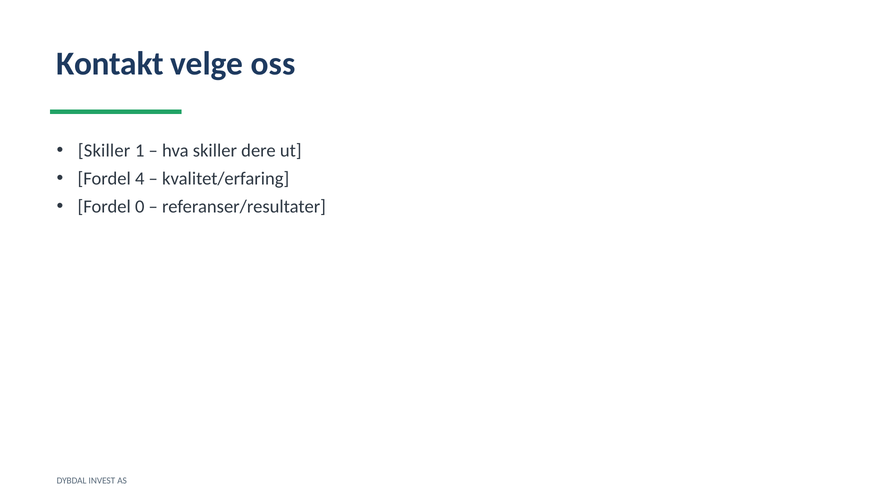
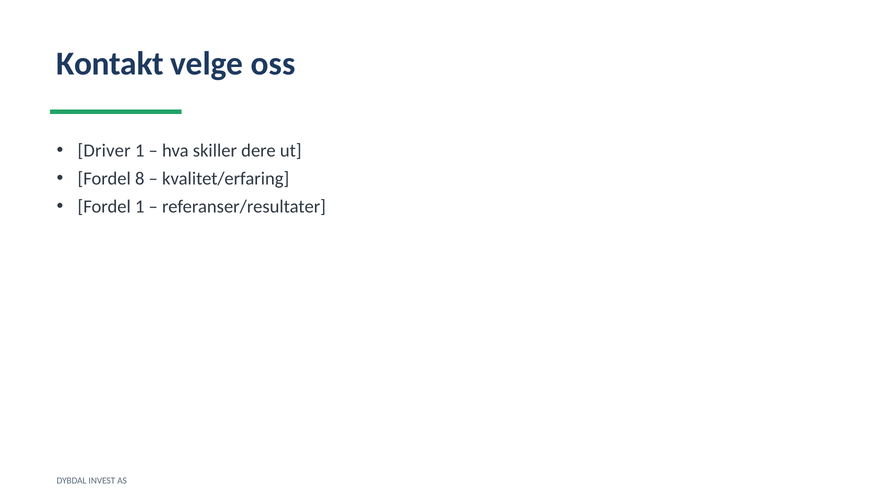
Skiller at (104, 151): Skiller -> Driver
4: 4 -> 8
Fordel 0: 0 -> 1
